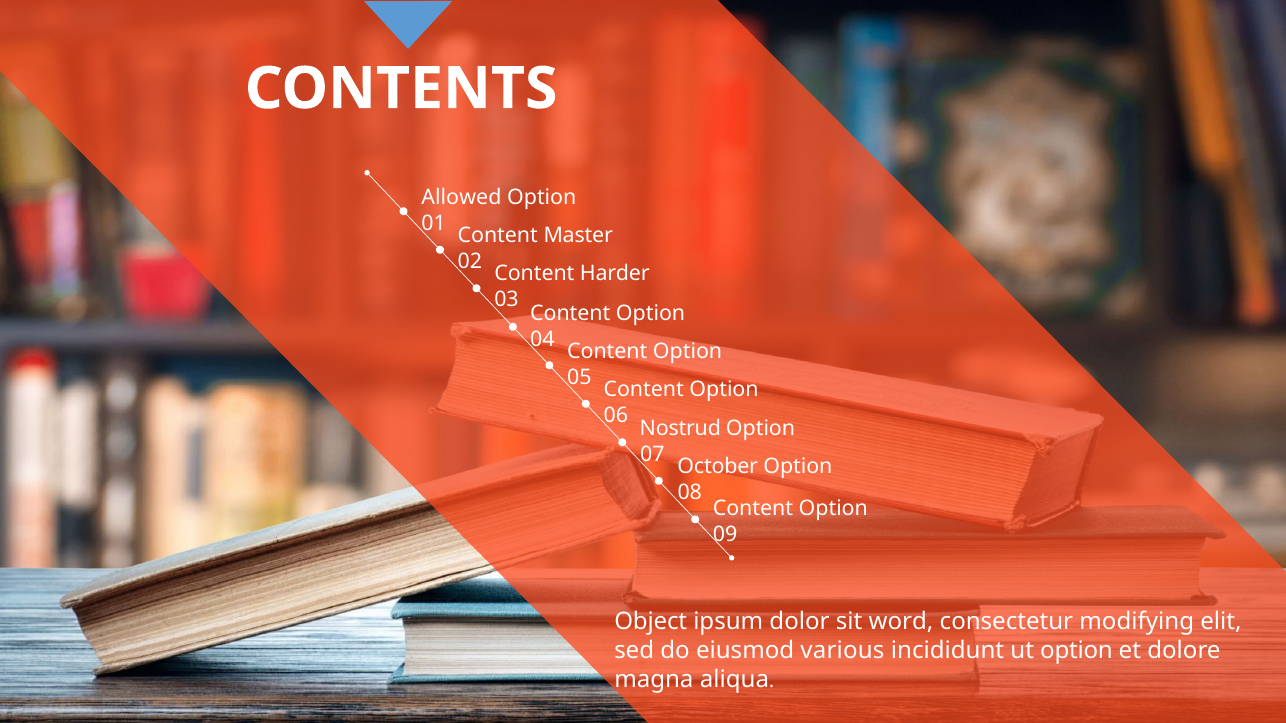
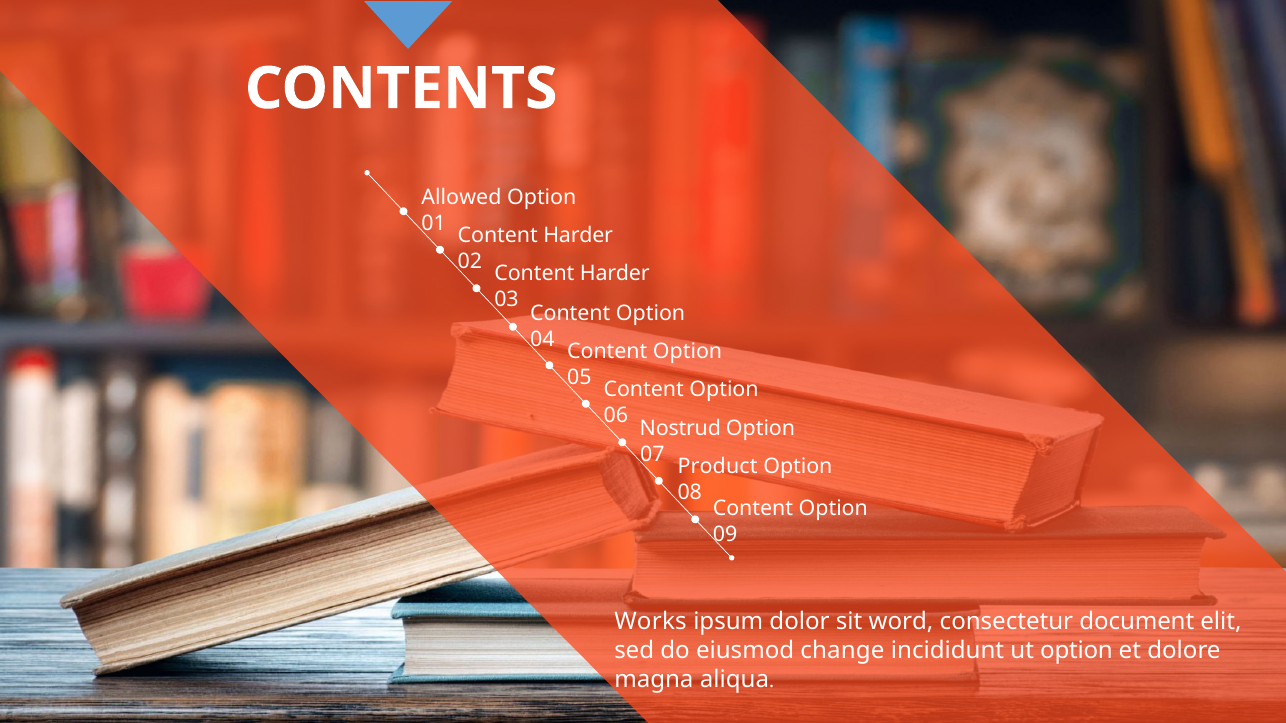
Master at (578, 236): Master -> Harder
October: October -> Product
Object: Object -> Works
modifying: modifying -> document
various: various -> change
